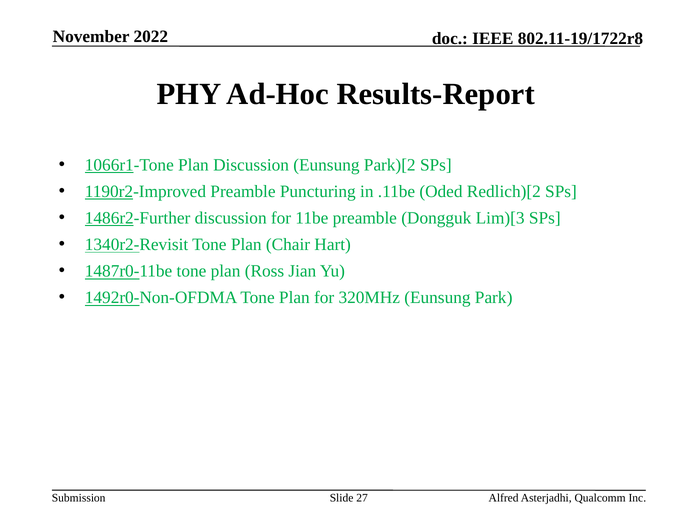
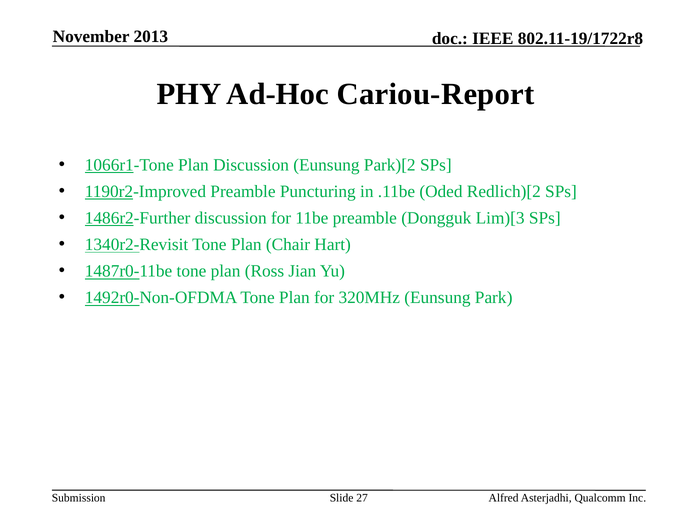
2022: 2022 -> 2013
Results-Report: Results-Report -> Cariou-Report
